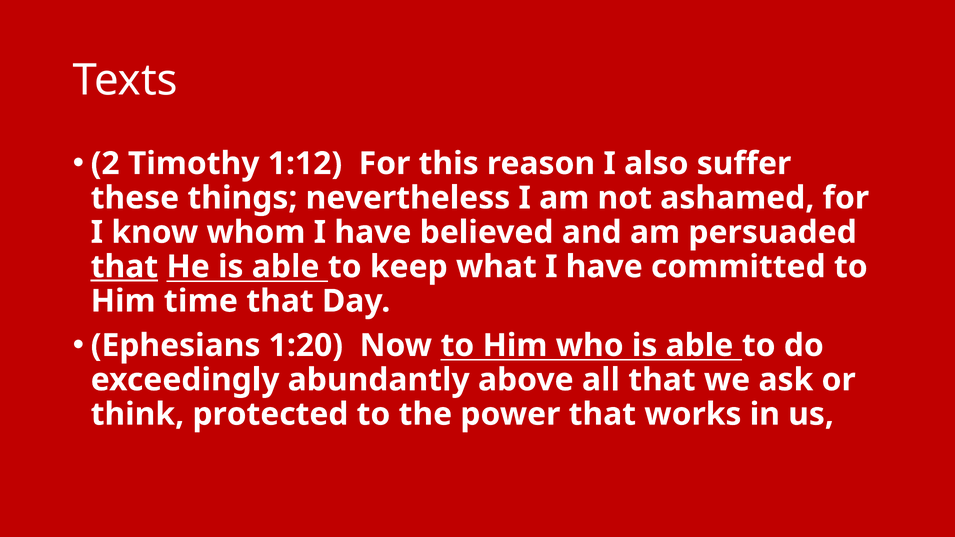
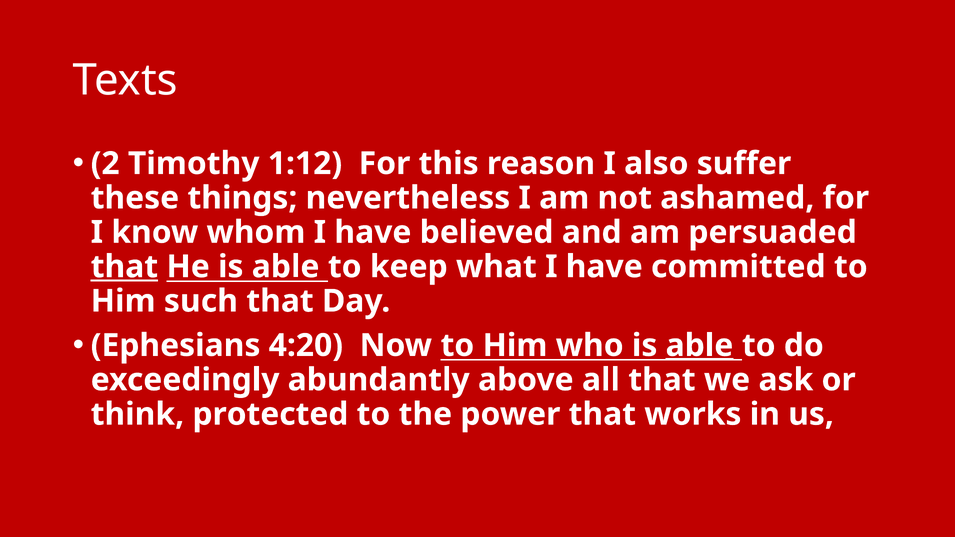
time: time -> such
1:20: 1:20 -> 4:20
able at (699, 346) underline: none -> present
